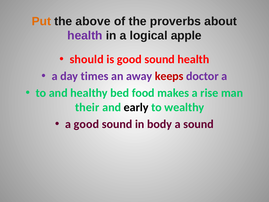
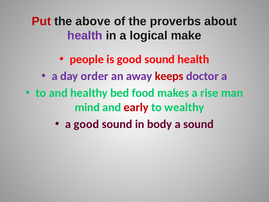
Put colour: orange -> red
apple: apple -> make
should: should -> people
times: times -> order
their: their -> mind
early colour: black -> red
